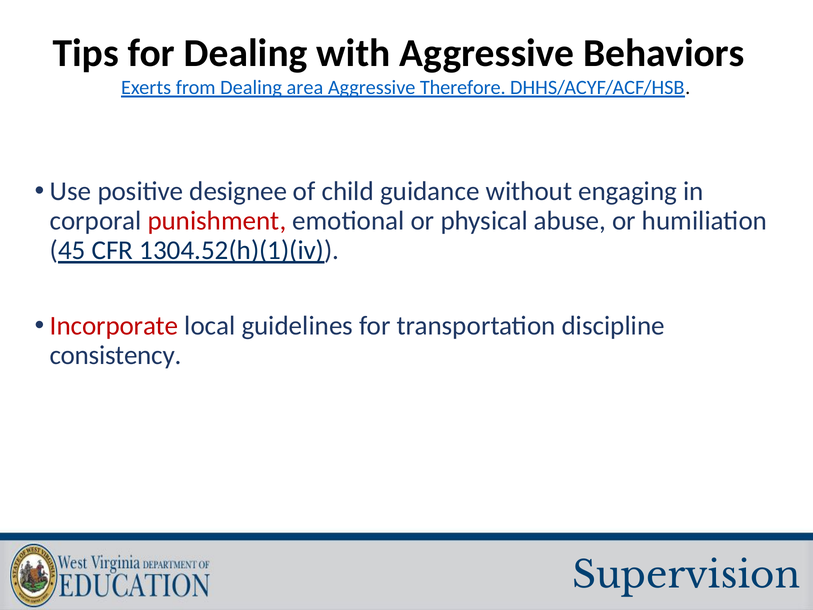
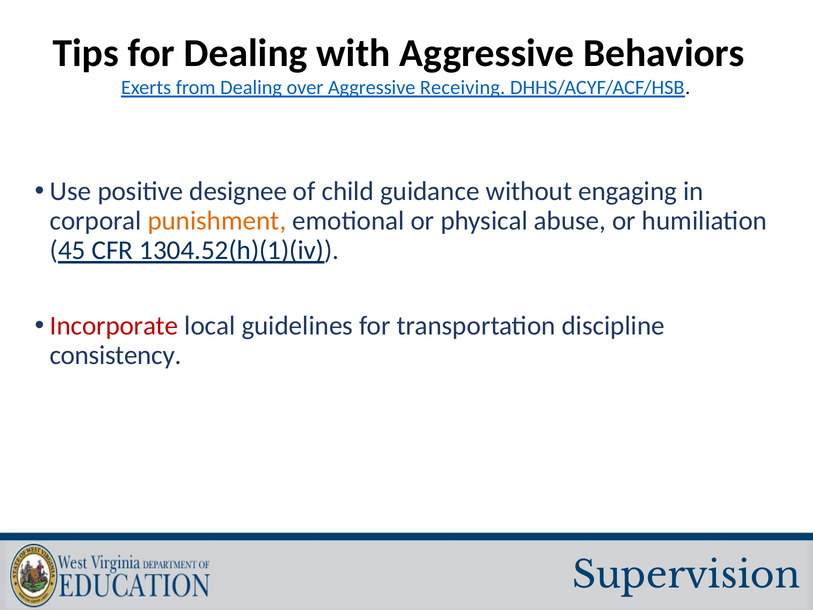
area: area -> over
Therefore: Therefore -> Receiving
punishment colour: red -> orange
